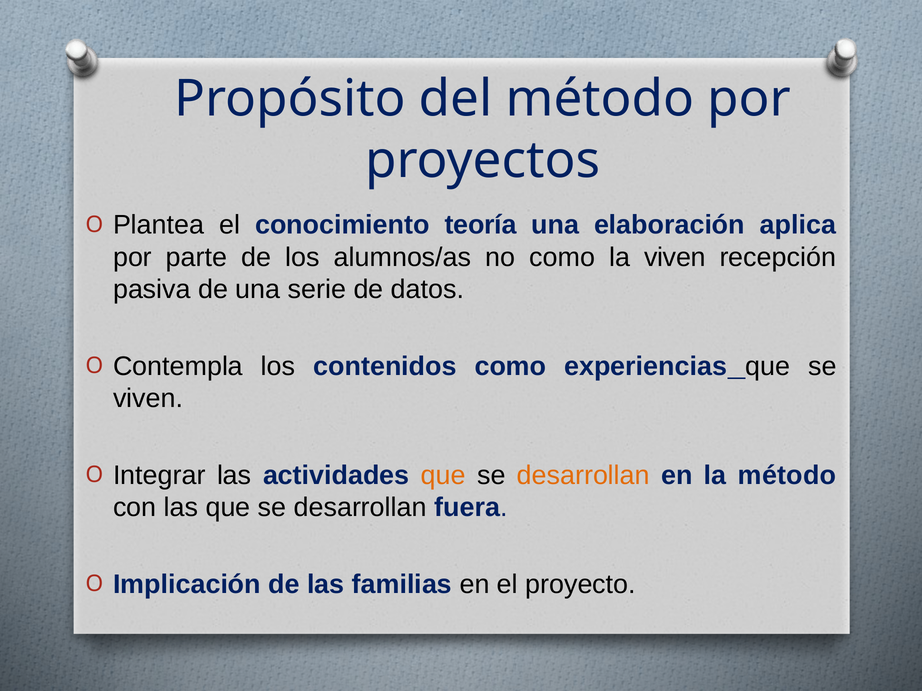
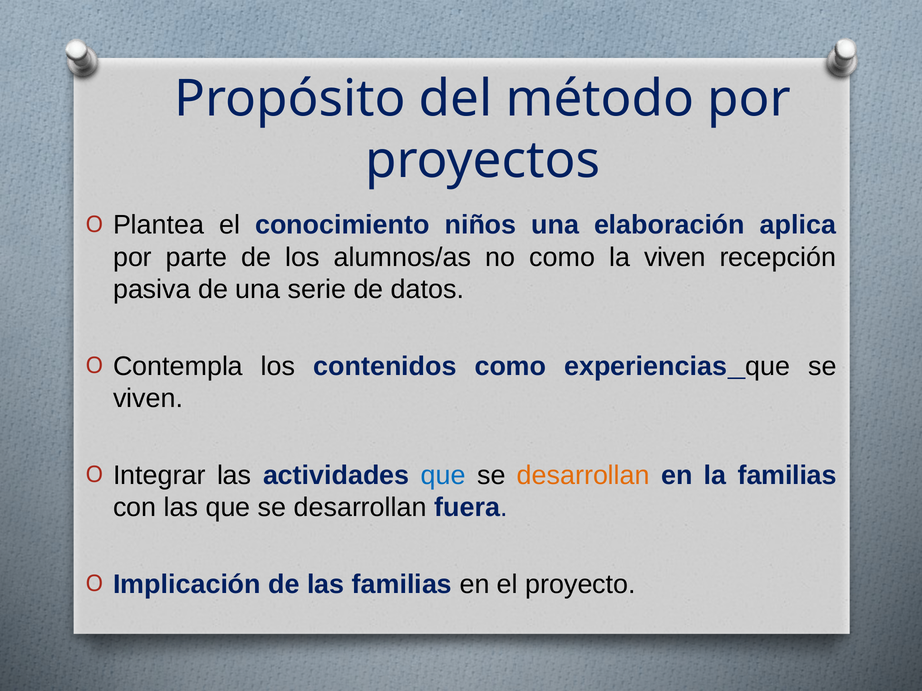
teoría: teoría -> niños
que at (443, 476) colour: orange -> blue
la método: método -> familias
